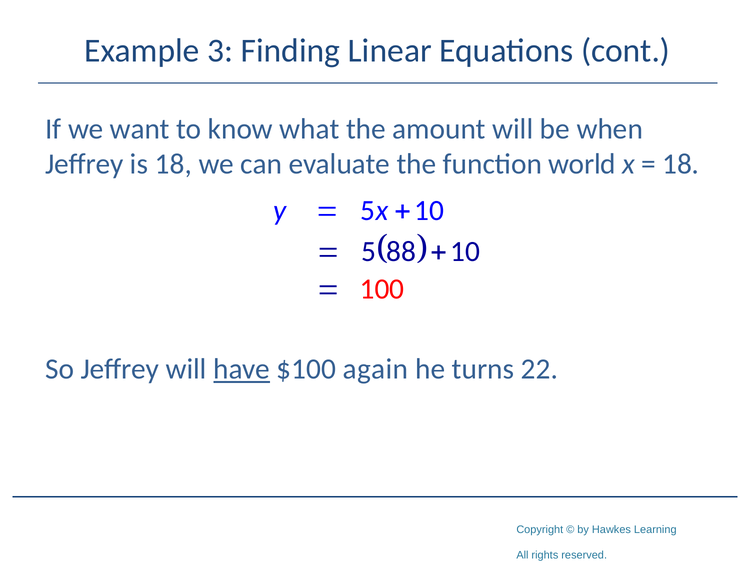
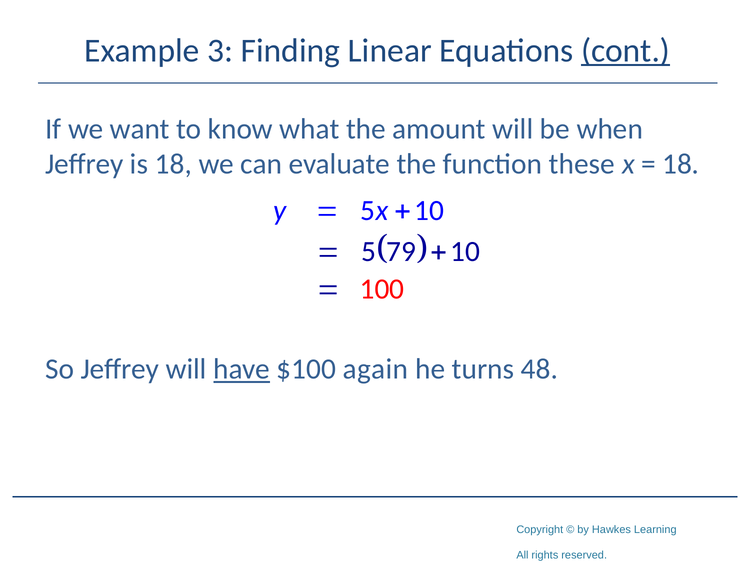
cont underline: none -> present
world: world -> these
88: 88 -> 79
22: 22 -> 48
